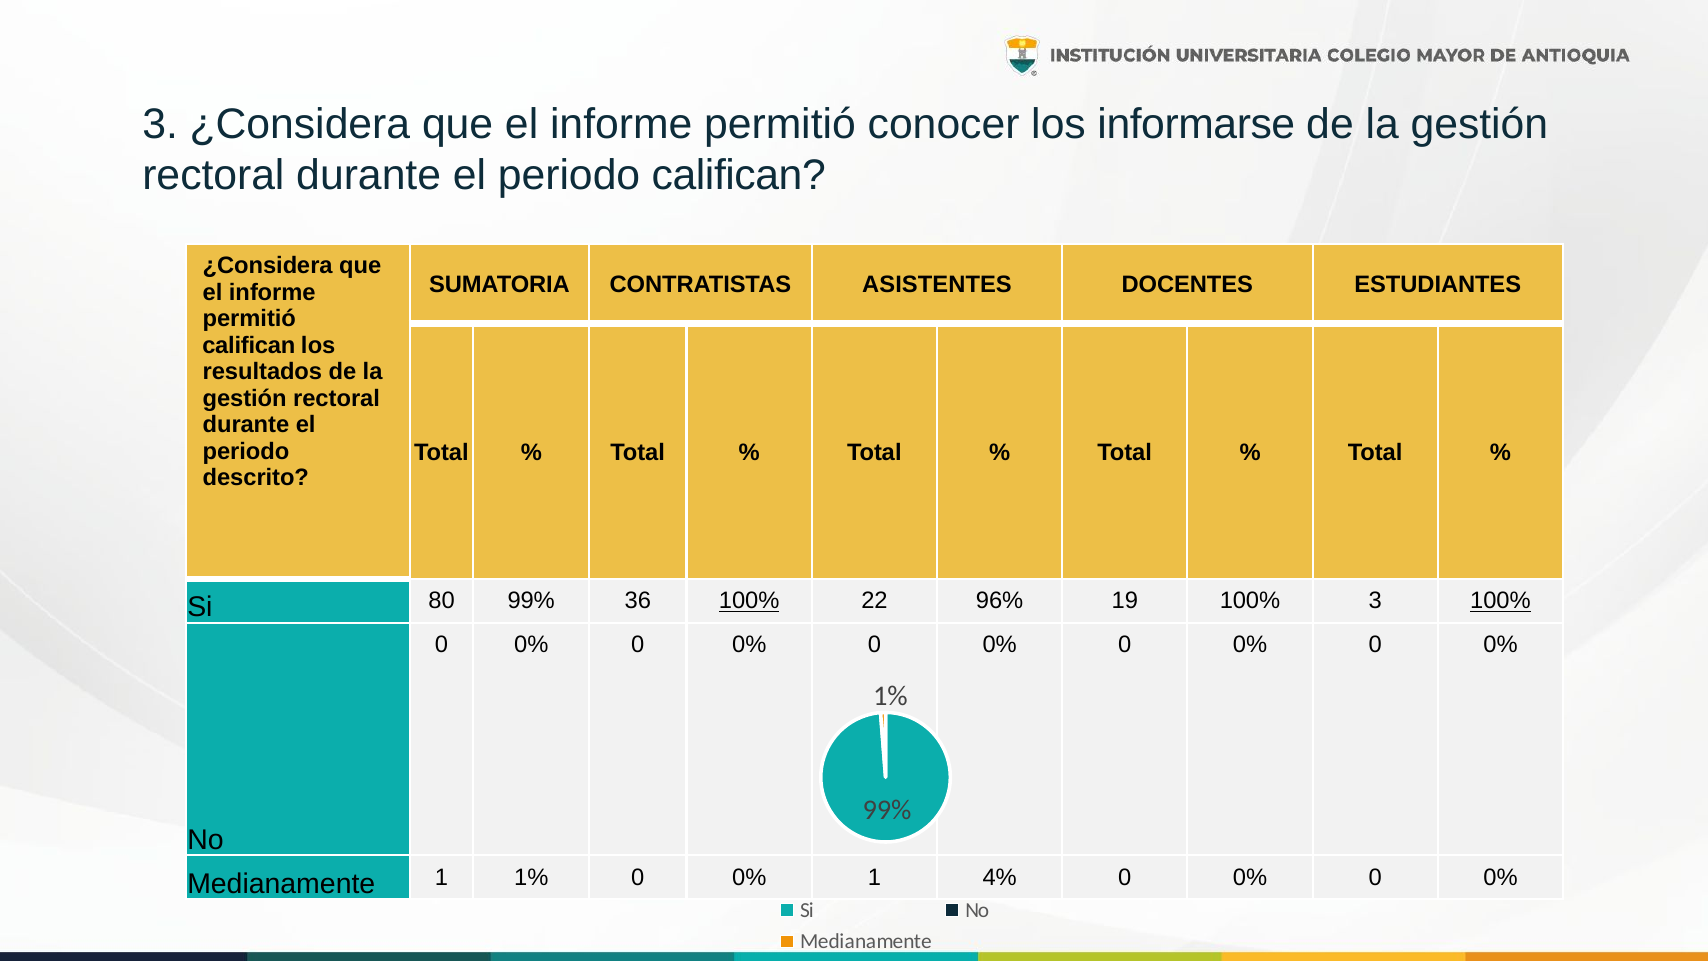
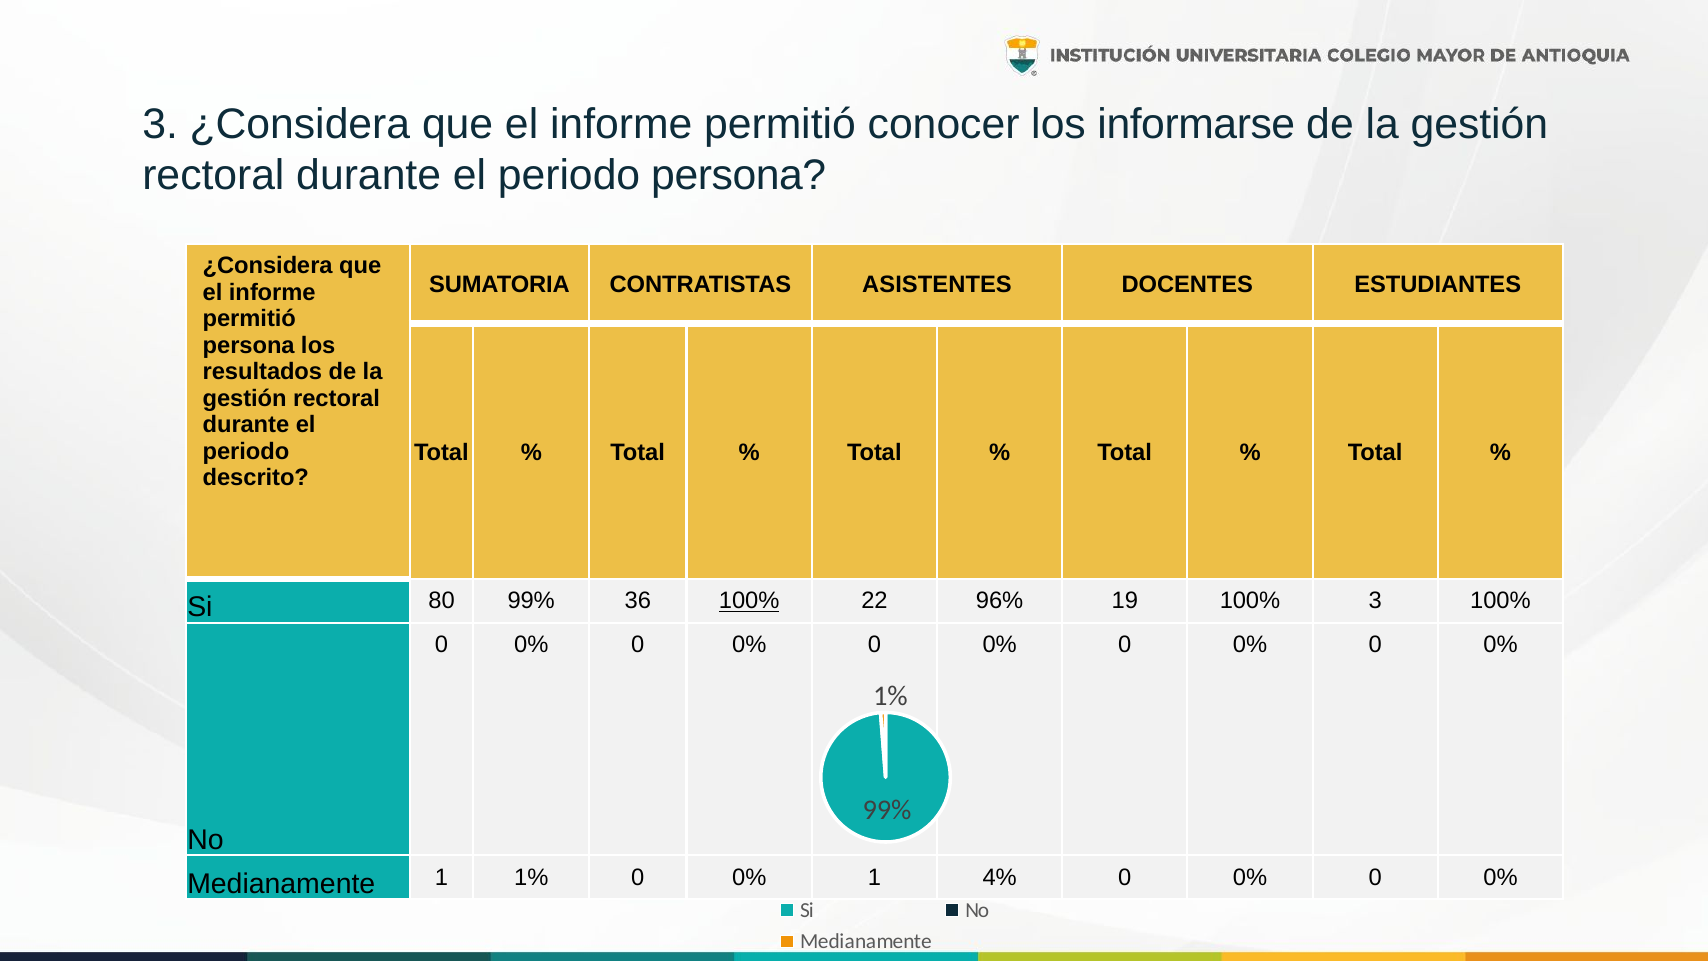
periodo califican: califican -> persona
califican at (249, 345): califican -> persona
100% at (1500, 601) underline: present -> none
